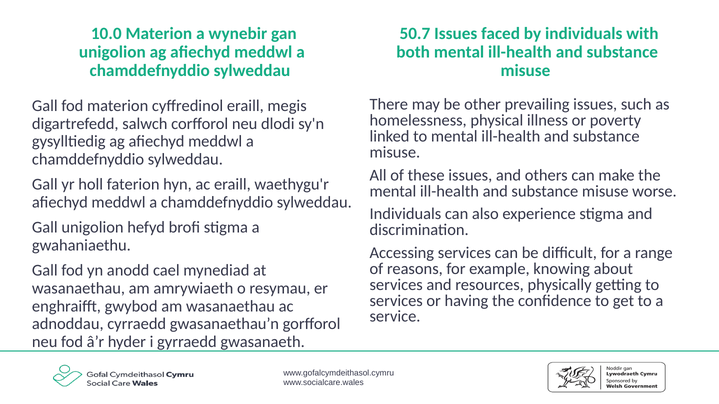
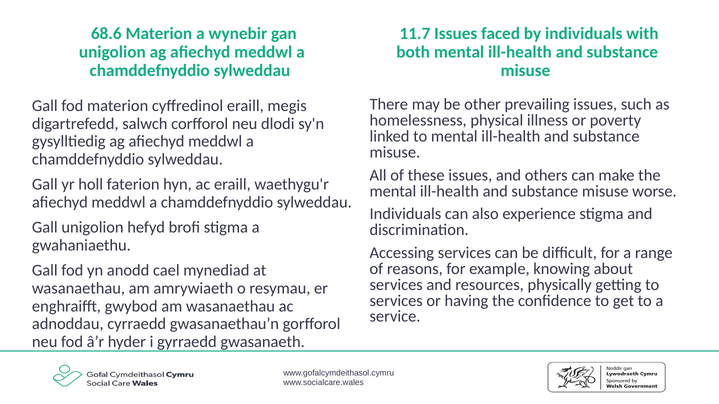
10.0: 10.0 -> 68.6
50.7: 50.7 -> 11.7
